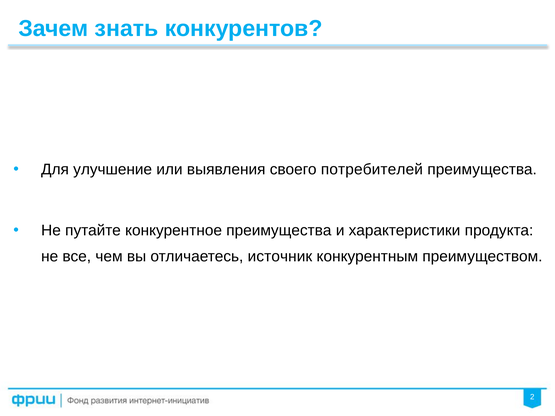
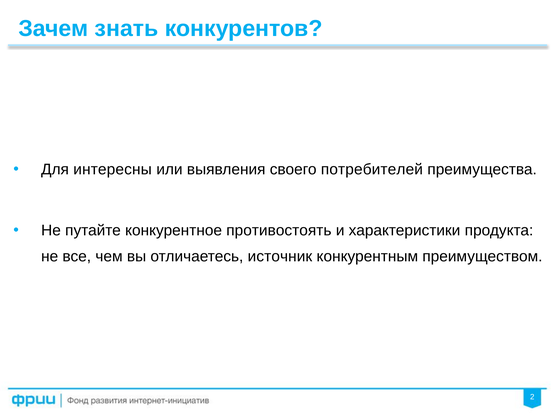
улучшение: улучшение -> интересны
конкурентное преимущества: преимущества -> противостоять
